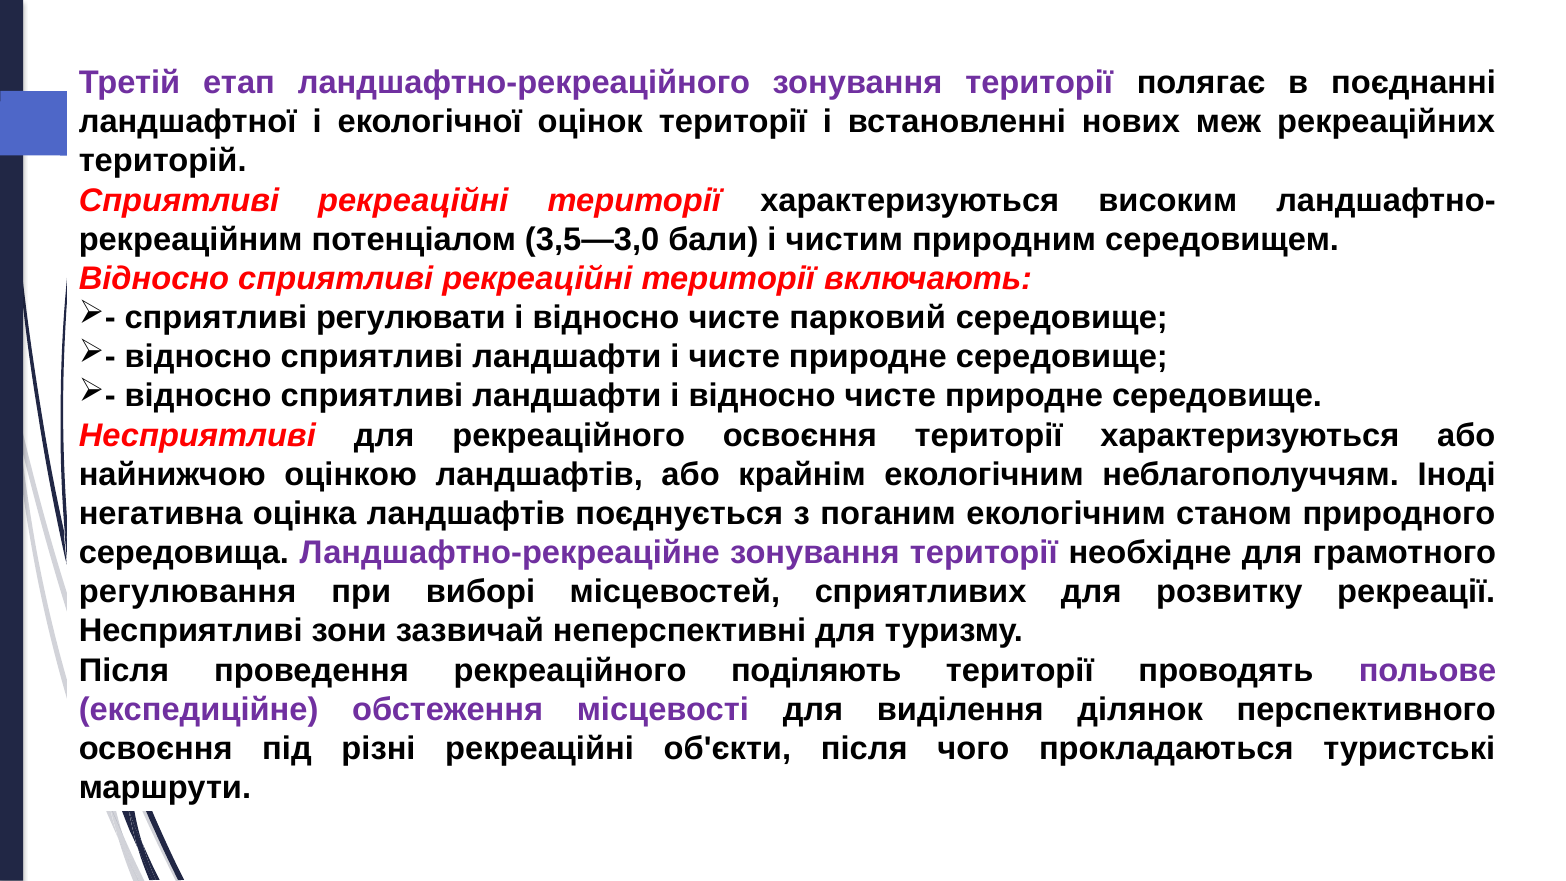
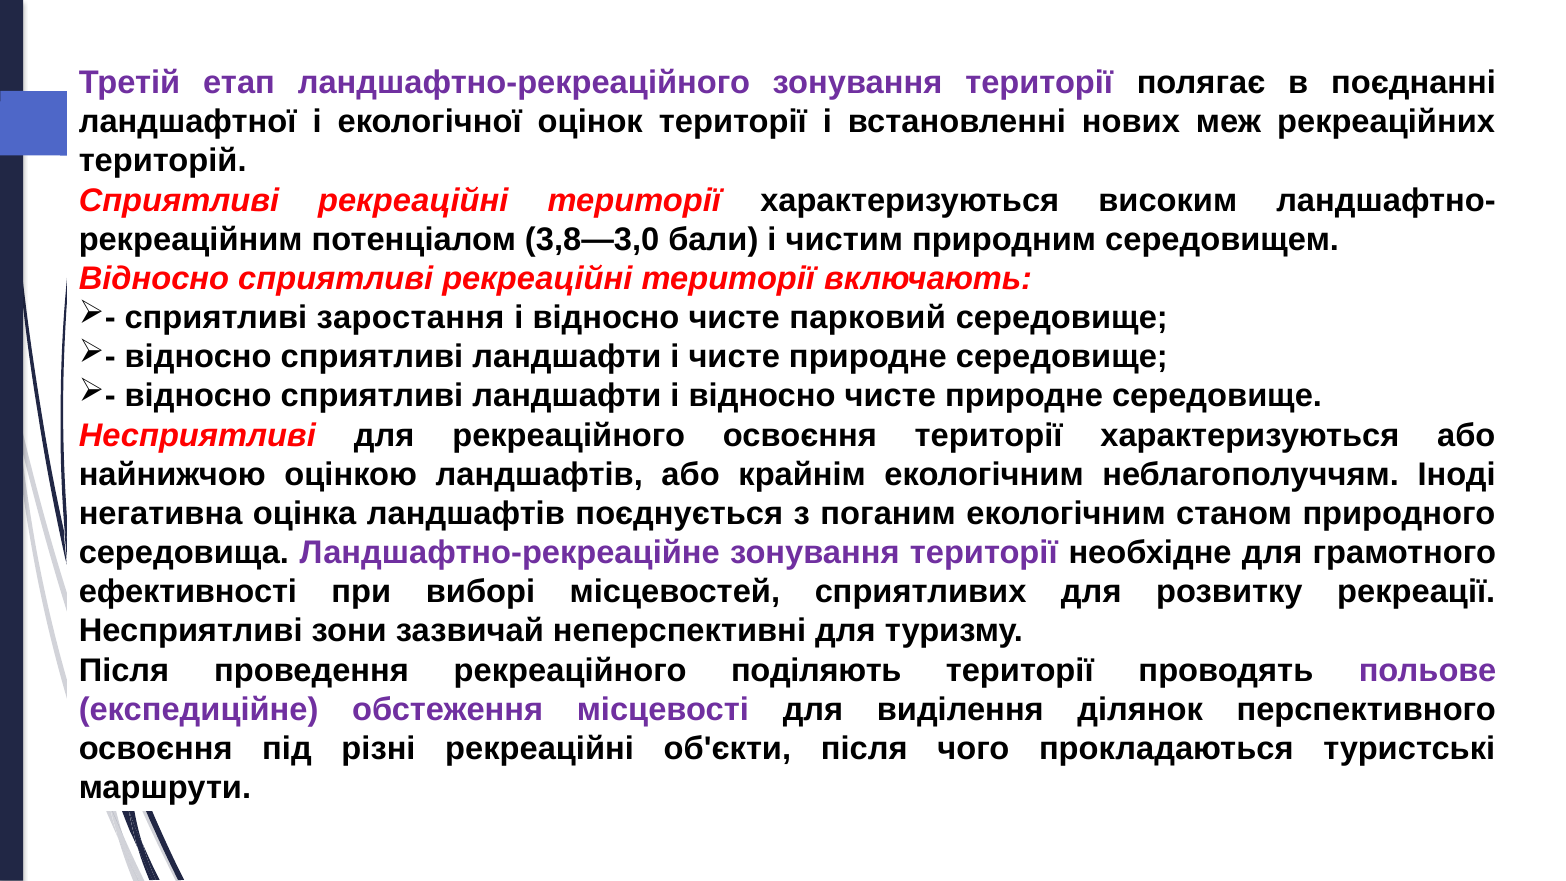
3,5—3,0: 3,5—3,0 -> 3,8—3,0
регулювати: регулювати -> заростання
регулювання: регулювання -> ефективності
